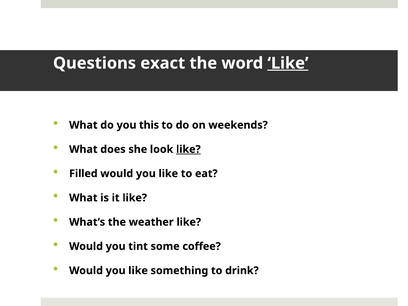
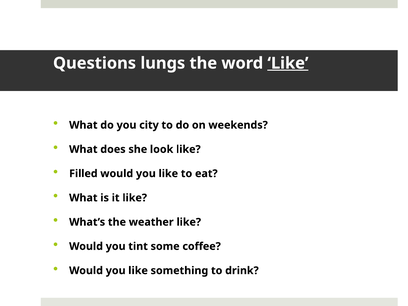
exact: exact -> lungs
this: this -> city
like at (188, 149) underline: present -> none
